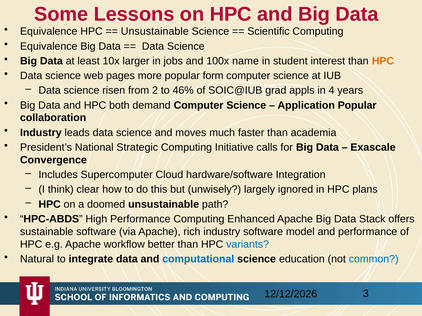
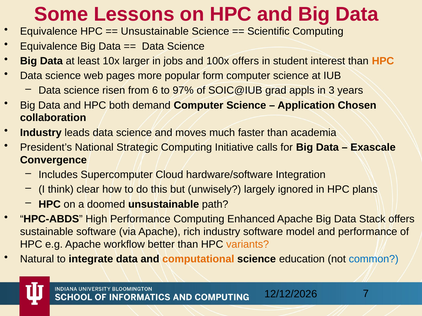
100x name: name -> offers
2: 2 -> 6
46%: 46% -> 97%
4: 4 -> 3
Application Popular: Popular -> Chosen
variants colour: blue -> orange
computational colour: blue -> orange
3: 3 -> 7
